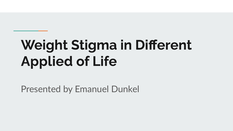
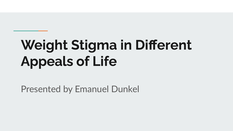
Applied: Applied -> Appeals
